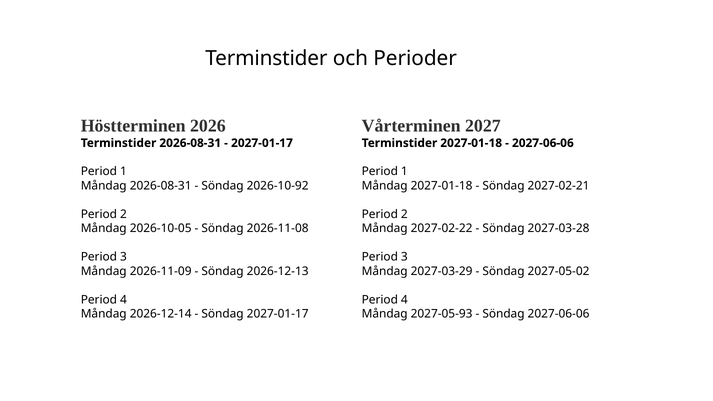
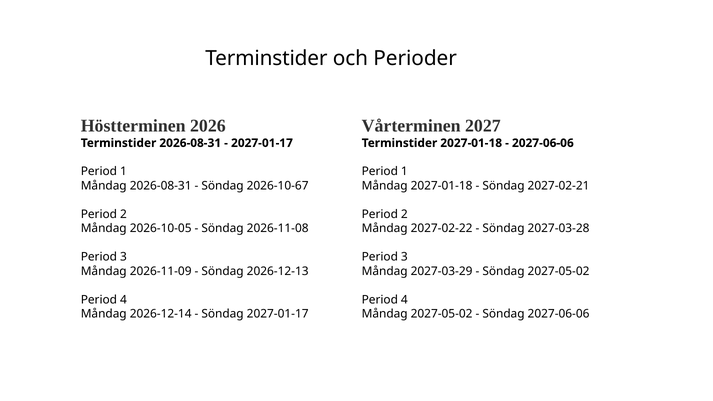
2026-10-92: 2026-10-92 -> 2026-10-67
Måndag 2027-05-93: 2027-05-93 -> 2027-05-02
